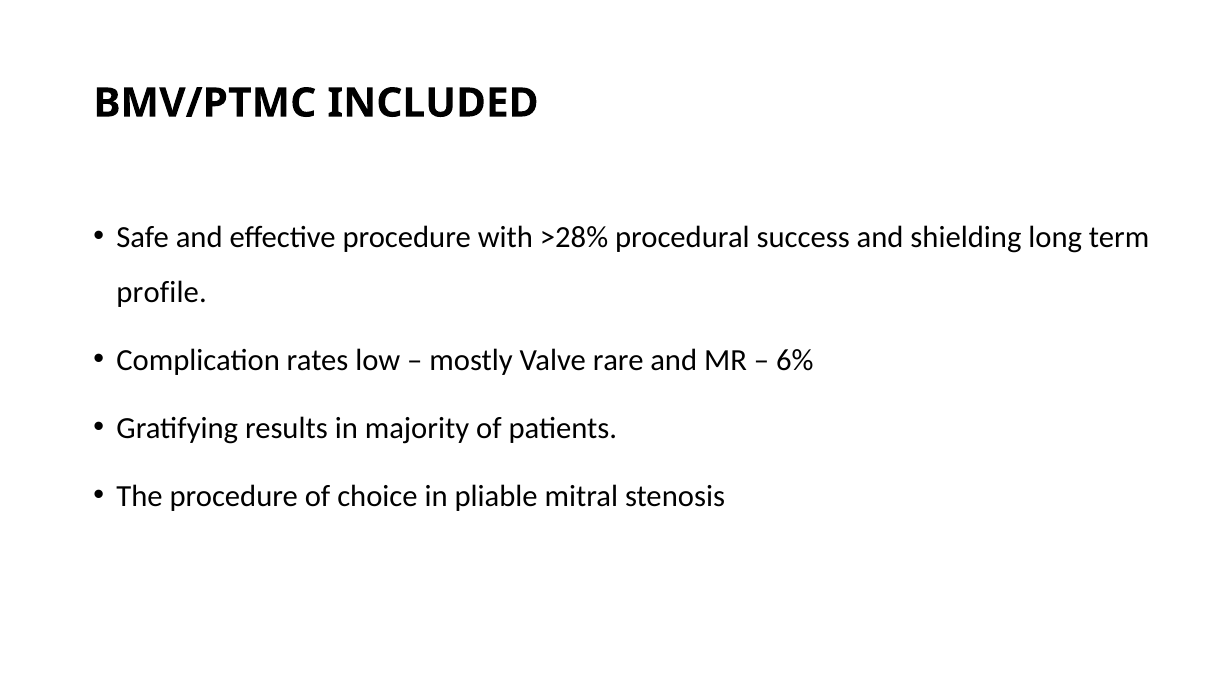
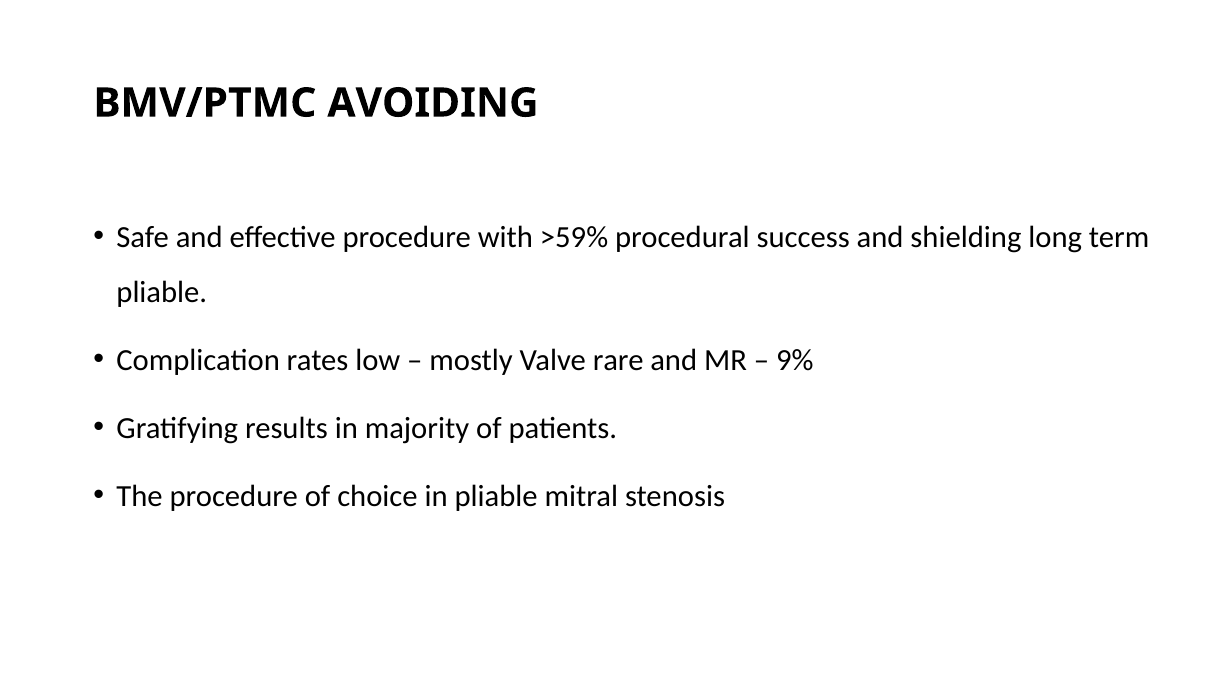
INCLUDED: INCLUDED -> AVOIDING
>28%: >28% -> >59%
profile at (162, 292): profile -> pliable
6%: 6% -> 9%
